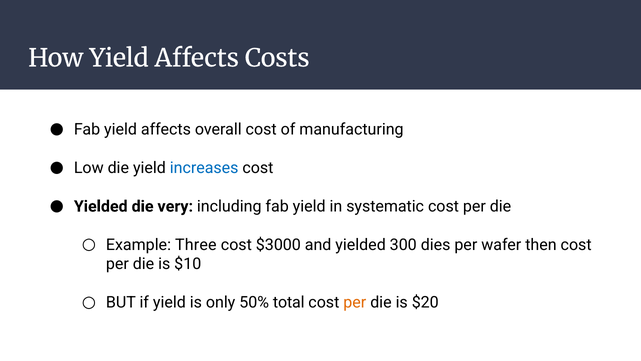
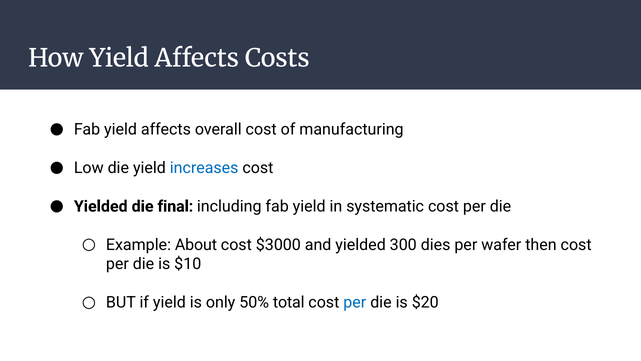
very: very -> final
Three: Three -> About
per at (355, 302) colour: orange -> blue
